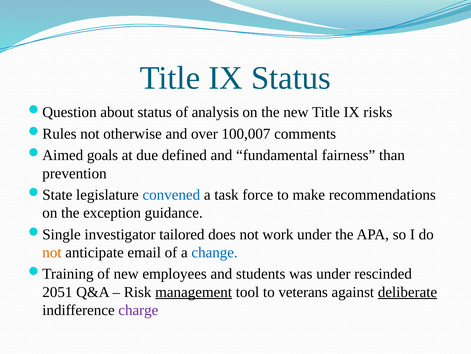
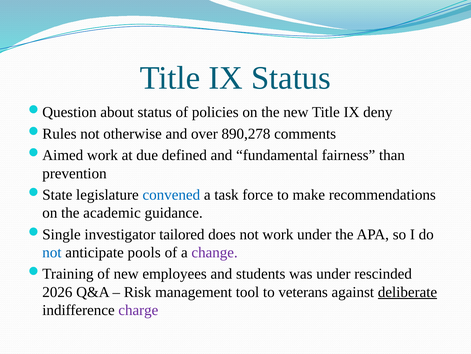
analysis: analysis -> policies
risks: risks -> deny
100,007: 100,007 -> 890,278
goals at (103, 155): goals -> work
exception: exception -> academic
not at (52, 252) colour: orange -> blue
email: email -> pools
change colour: blue -> purple
2051: 2051 -> 2026
management underline: present -> none
